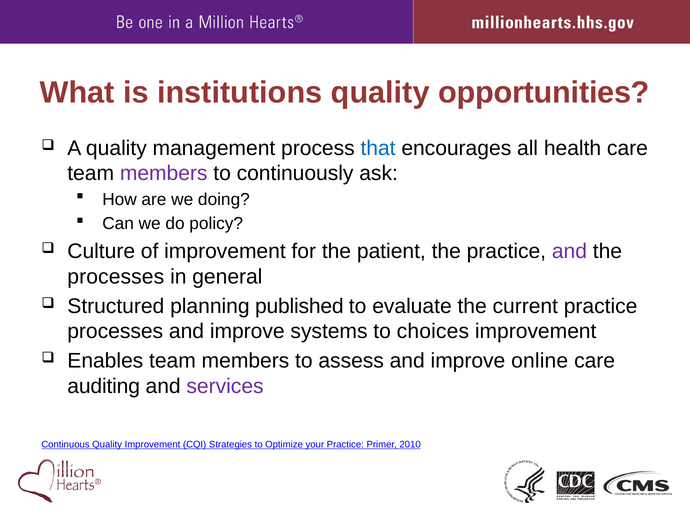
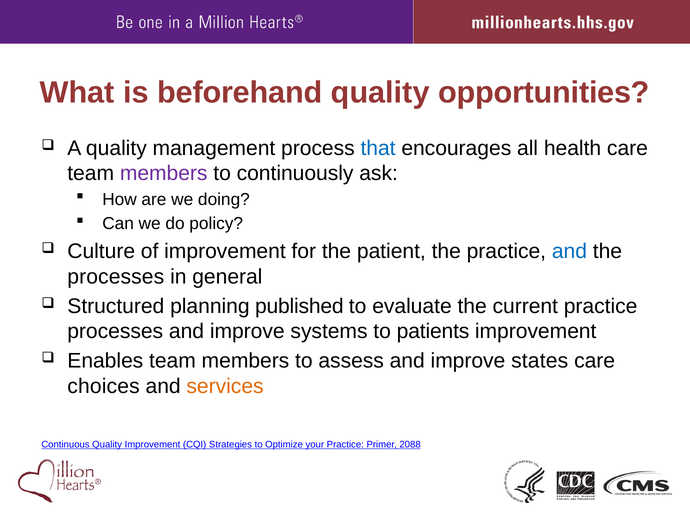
institutions: institutions -> beforehand
and at (569, 251) colour: purple -> blue
choices: choices -> patients
online: online -> states
auditing: auditing -> choices
services colour: purple -> orange
2010: 2010 -> 2088
